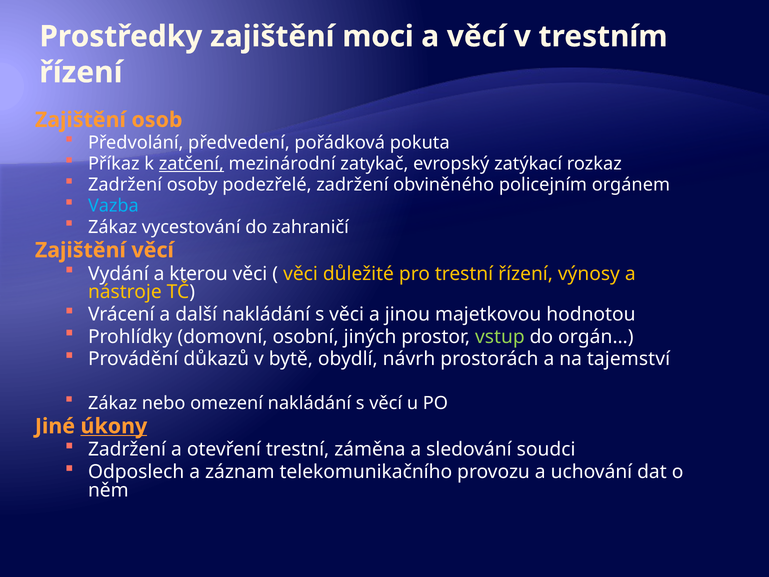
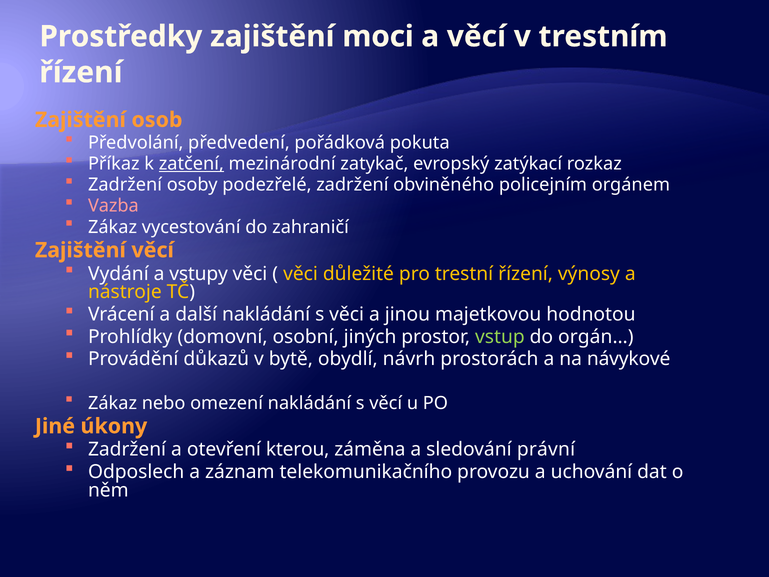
Vazba colour: light blue -> pink
kterou: kterou -> vstupy
tajemství: tajemství -> návykové
úkony underline: present -> none
otevření trestní: trestní -> kterou
soudci: soudci -> právní
